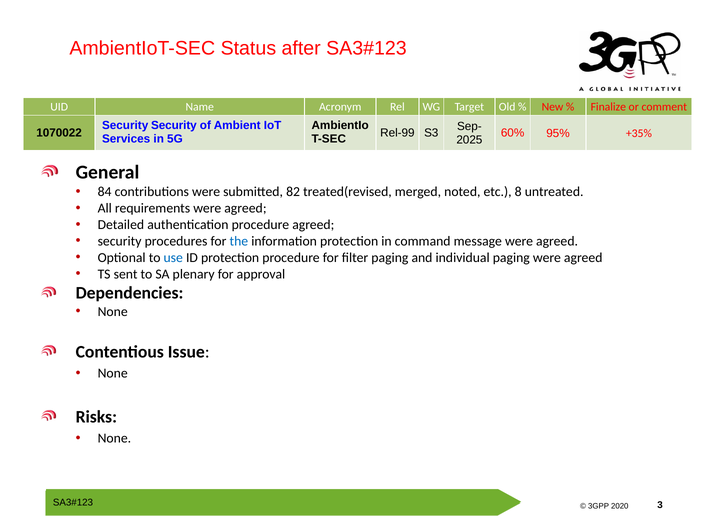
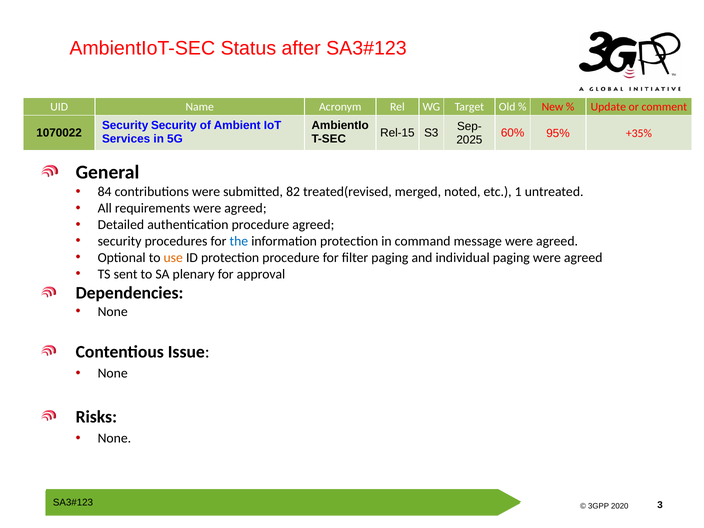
Finalize: Finalize -> Update
Rel-99: Rel-99 -> Rel-15
8: 8 -> 1
use colour: blue -> orange
